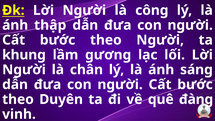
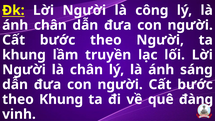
ánh thập: thập -> chân
gương: gương -> truyền
theo Duyên: Duyên -> Khung
